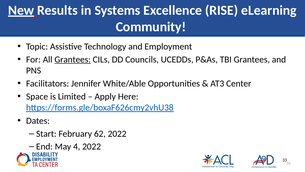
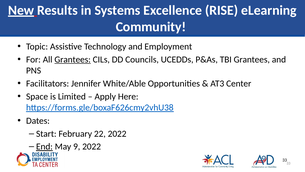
62: 62 -> 22
End underline: none -> present
4: 4 -> 9
